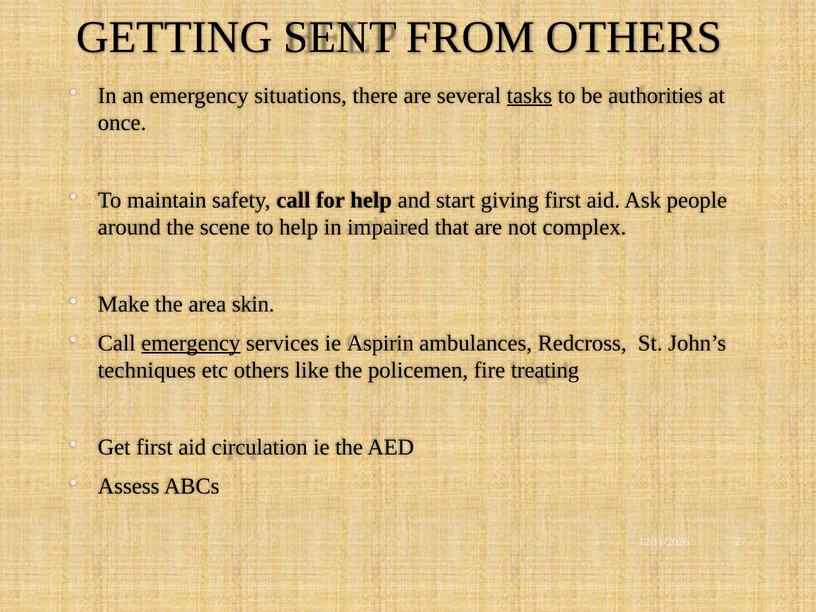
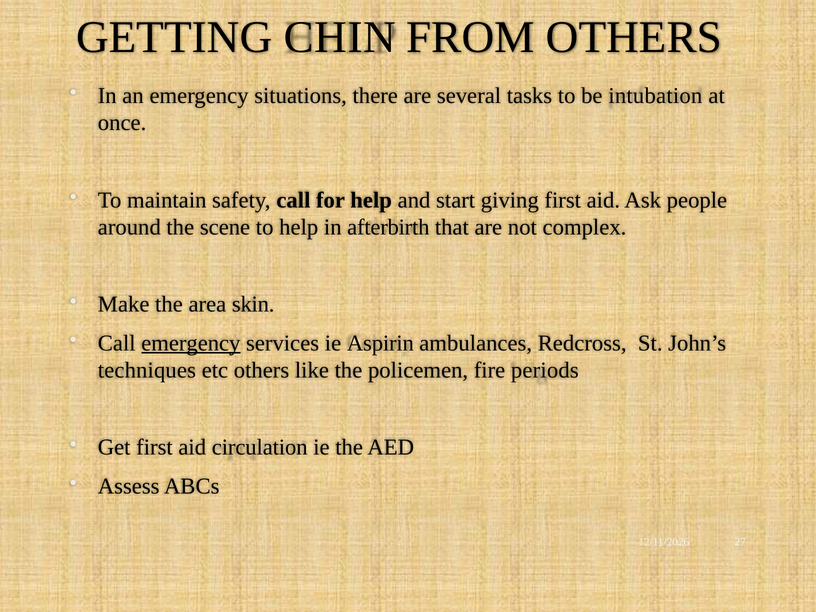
SENT: SENT -> CHIN
tasks underline: present -> none
authorities: authorities -> intubation
impaired: impaired -> afterbirth
treating: treating -> periods
